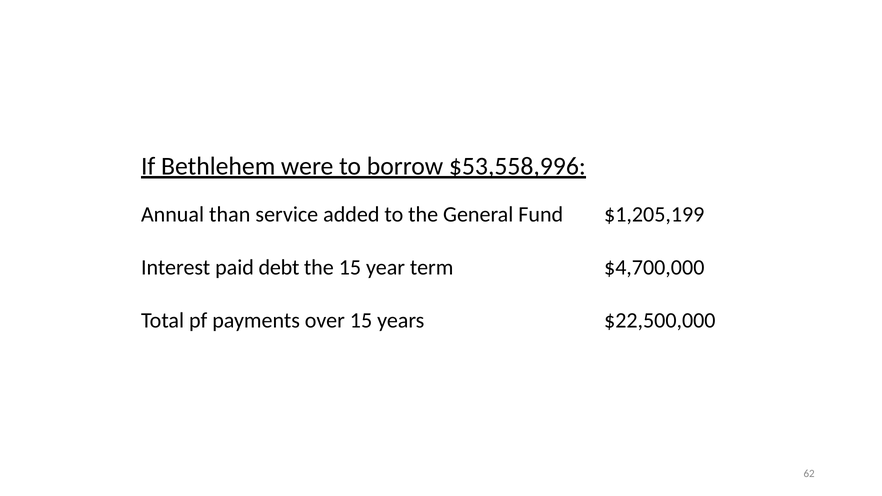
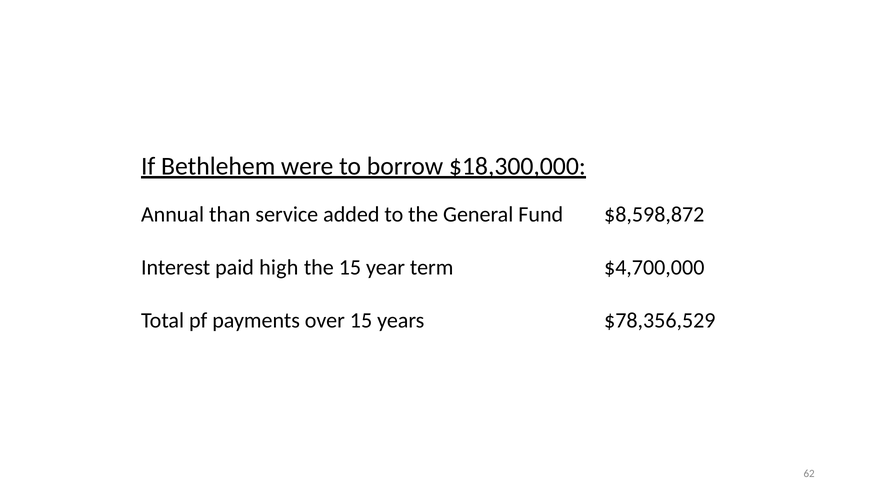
$53,558,996: $53,558,996 -> $18,300,000
$1,205,199: $1,205,199 -> $8,598,872
debt: debt -> high
$22,500,000: $22,500,000 -> $78,356,529
